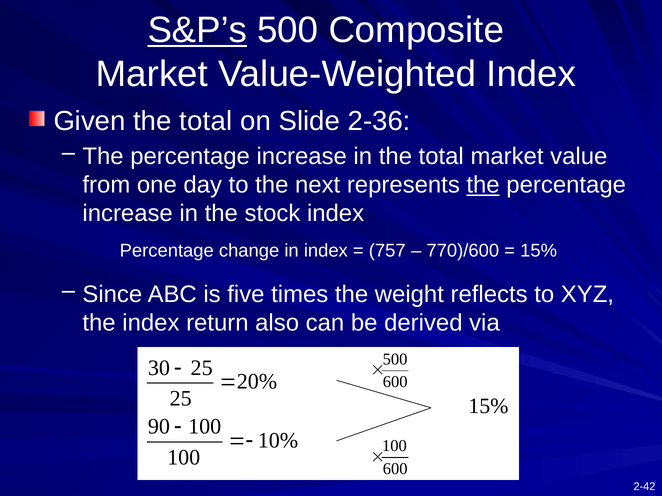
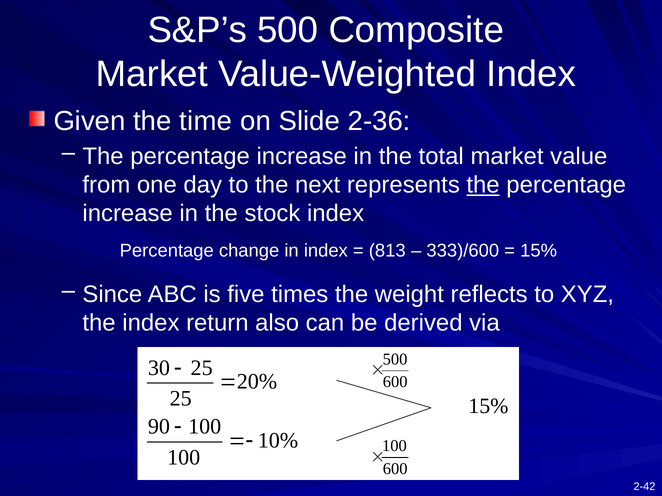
S&P’s underline: present -> none
Given the total: total -> time
757: 757 -> 813
770)/600: 770)/600 -> 333)/600
